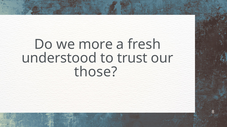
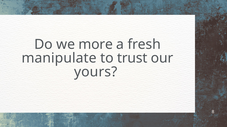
understood: understood -> manipulate
those: those -> yours
